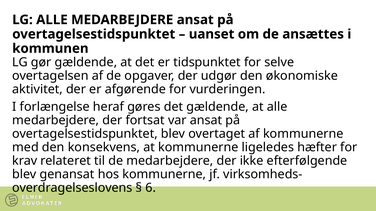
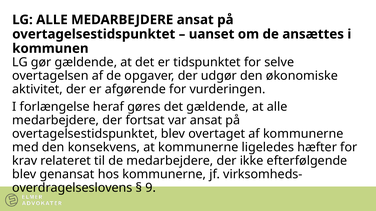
6: 6 -> 9
